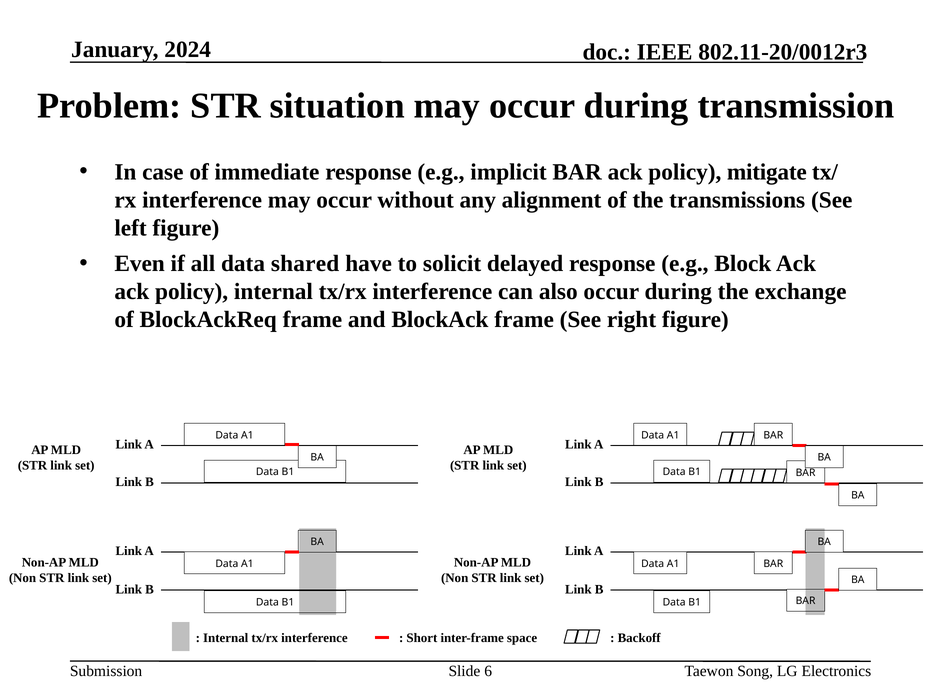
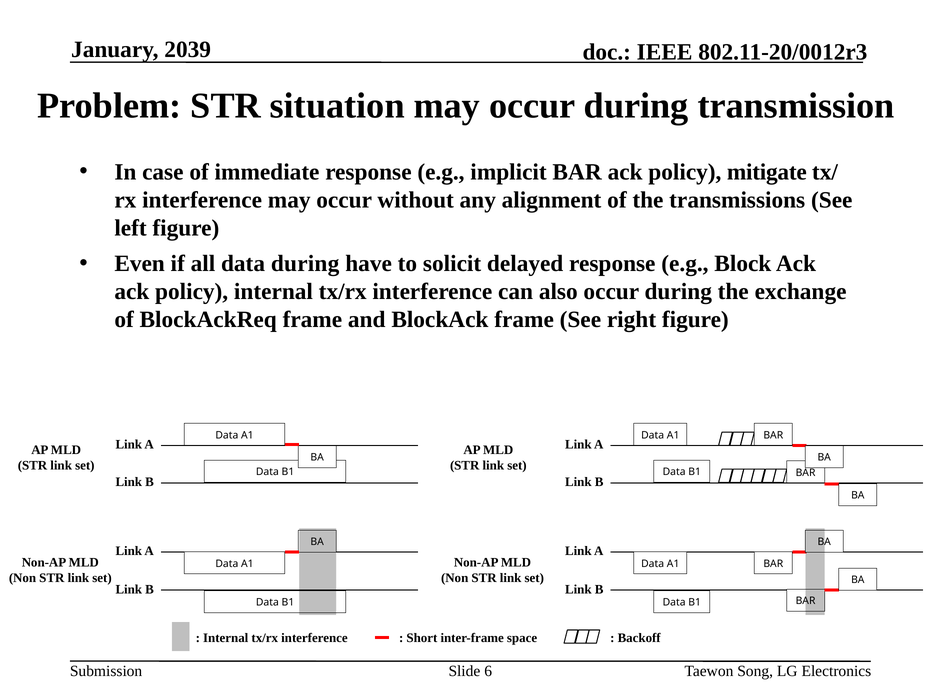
2024: 2024 -> 2039
data shared: shared -> during
